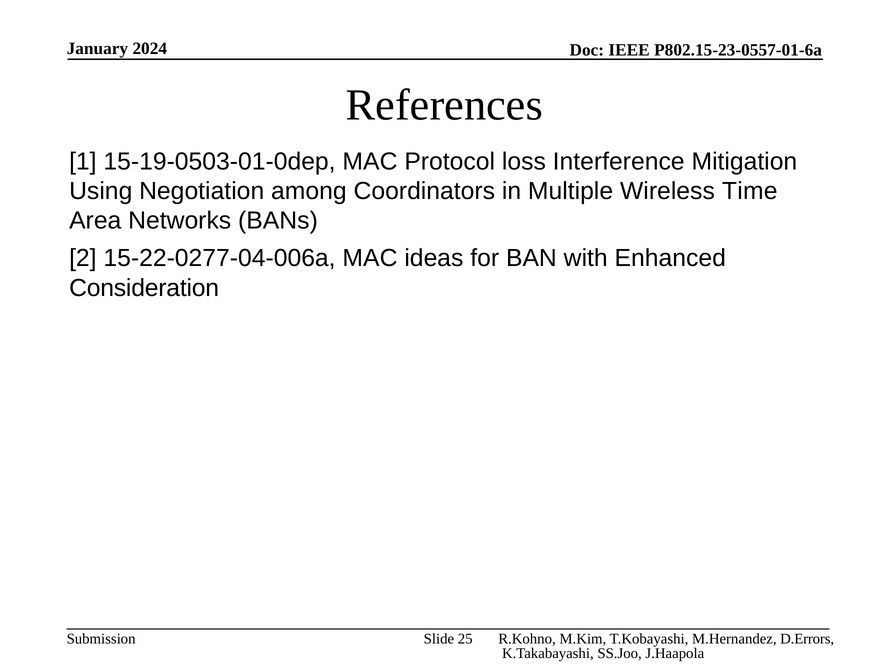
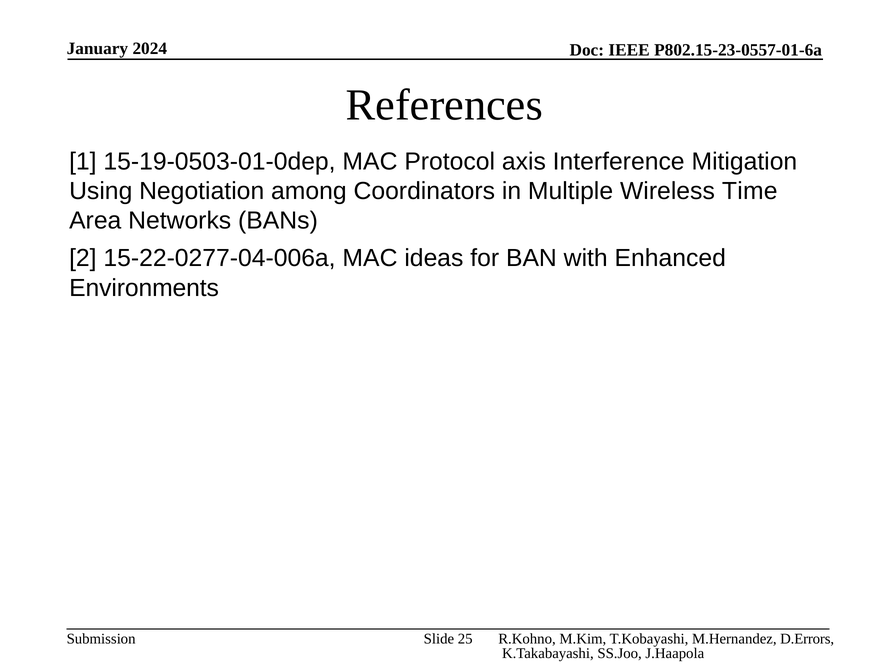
loss: loss -> axis
Consideration: Consideration -> Environments
